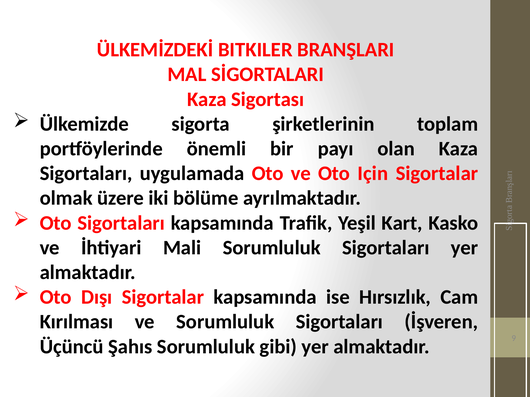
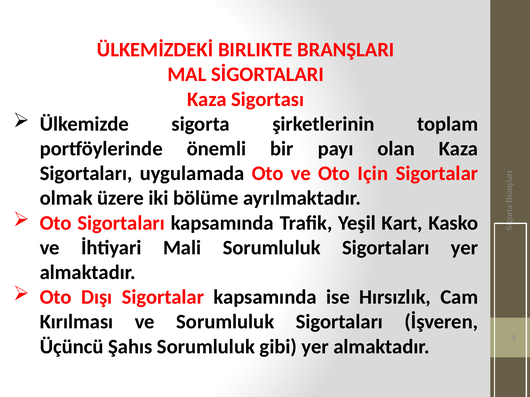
BITKILER: BITKILER -> BIRLIKTE
